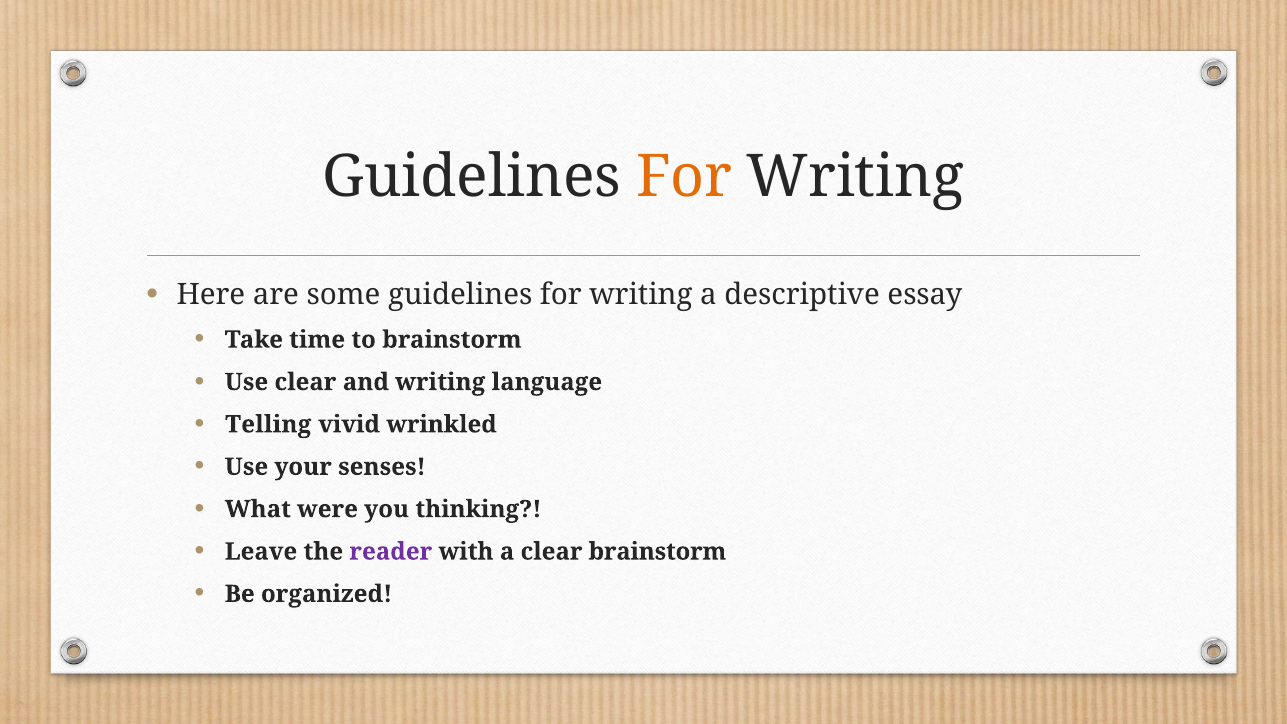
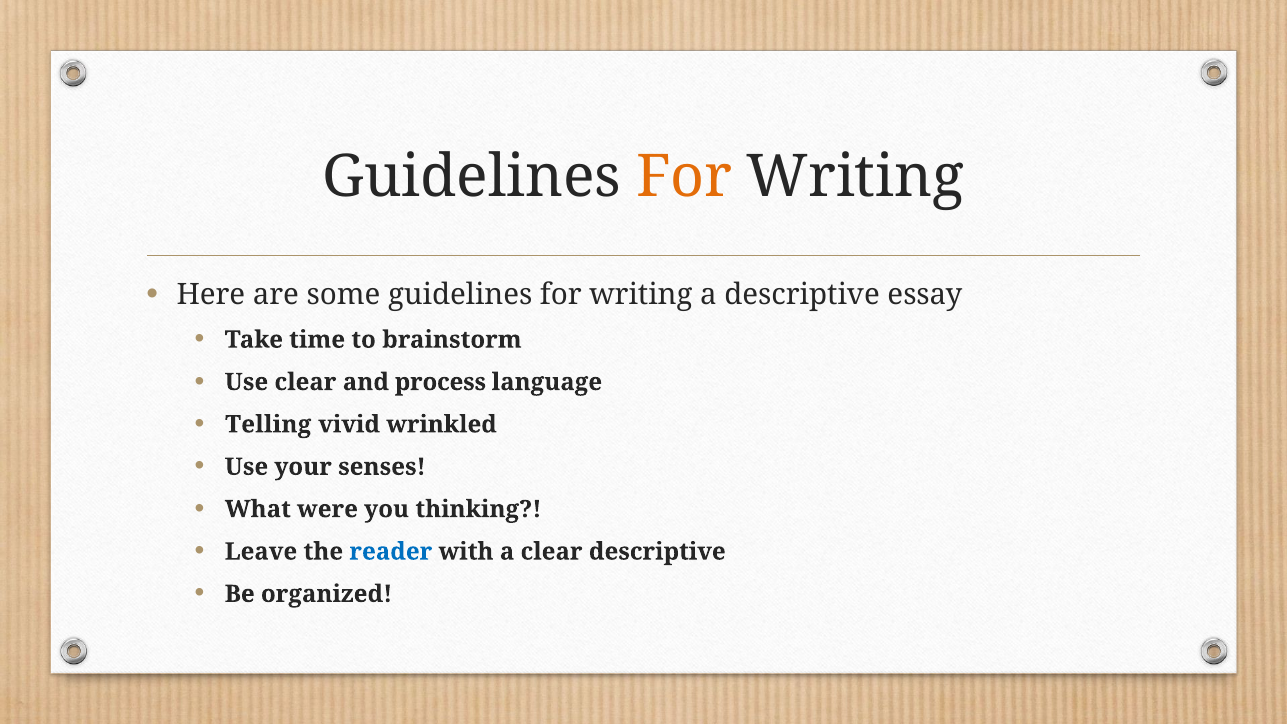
and writing: writing -> process
reader colour: purple -> blue
clear brainstorm: brainstorm -> descriptive
